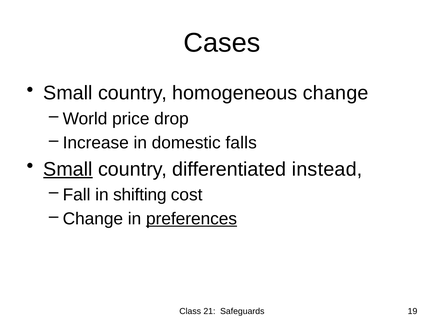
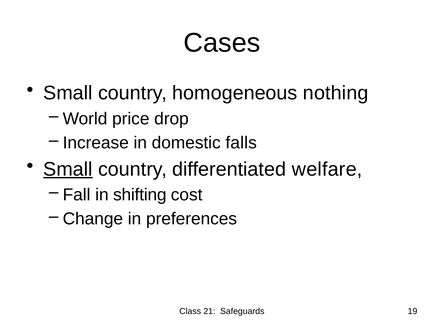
homogeneous change: change -> nothing
instead: instead -> welfare
preferences underline: present -> none
